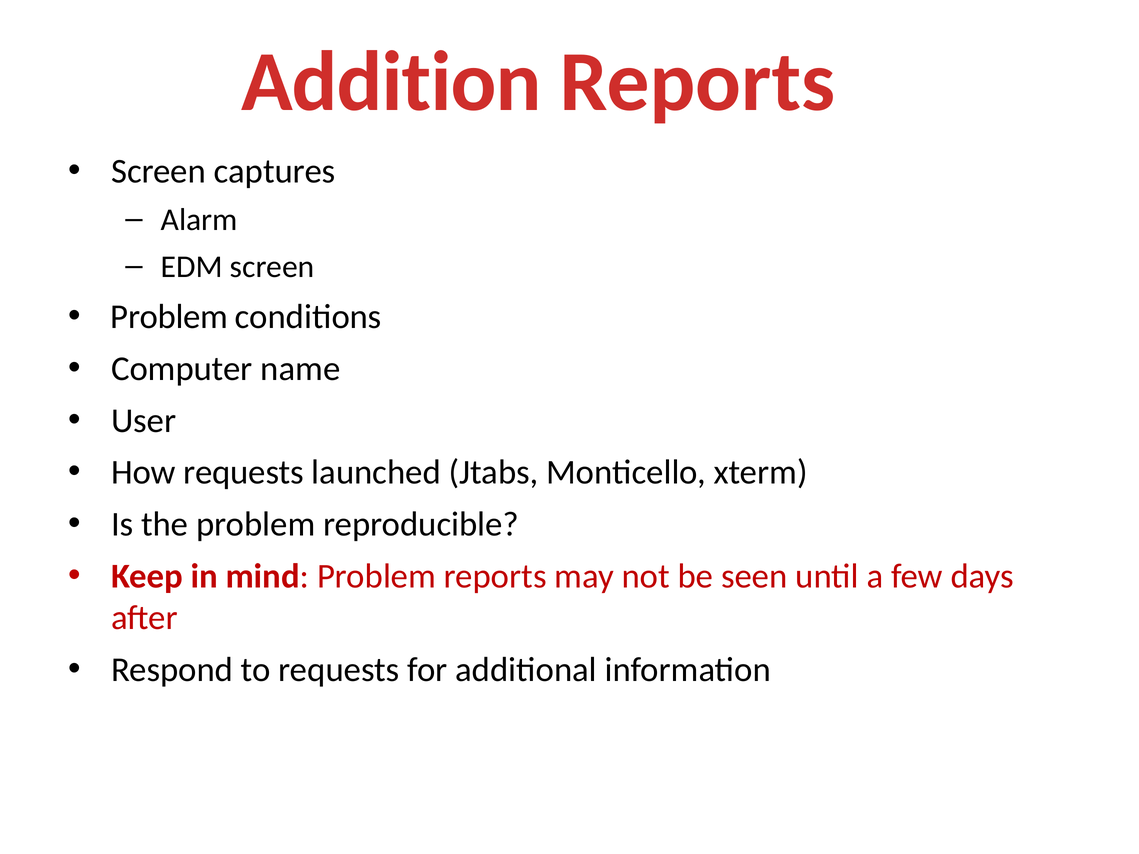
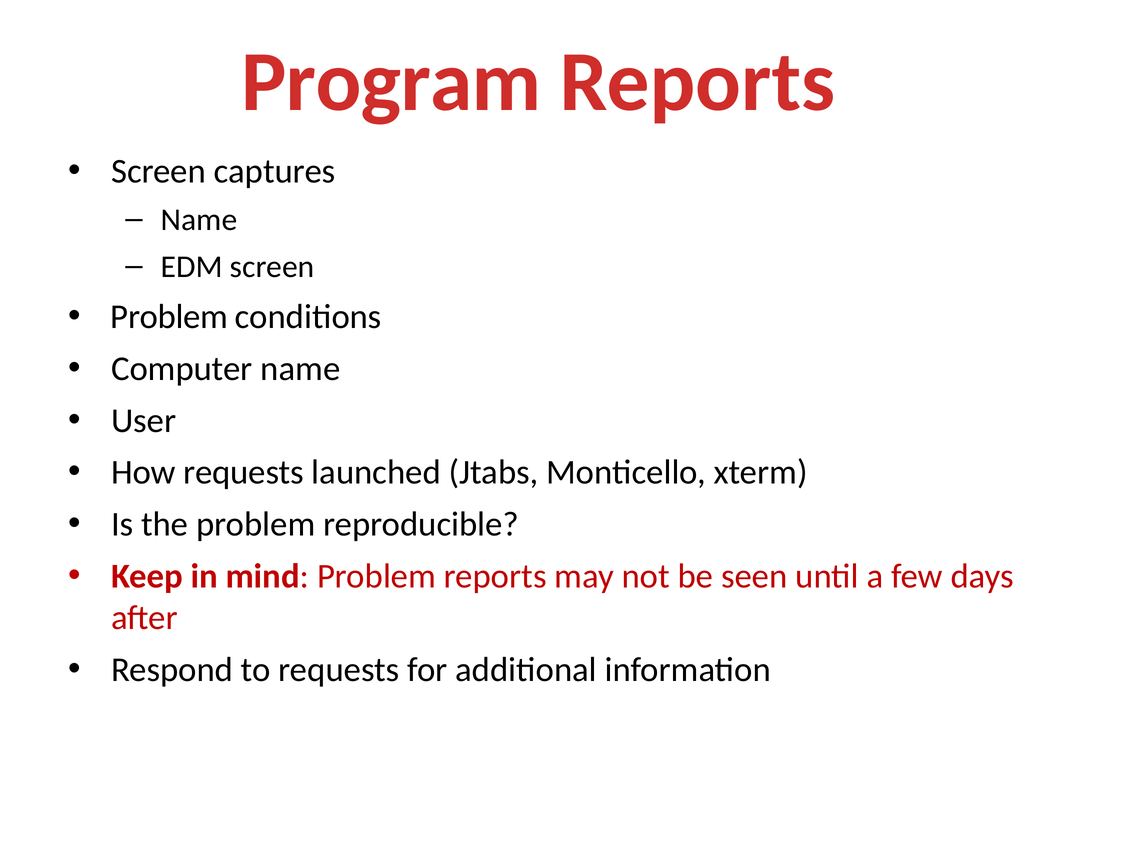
Addition: Addition -> Program
Alarm at (199, 220): Alarm -> Name
